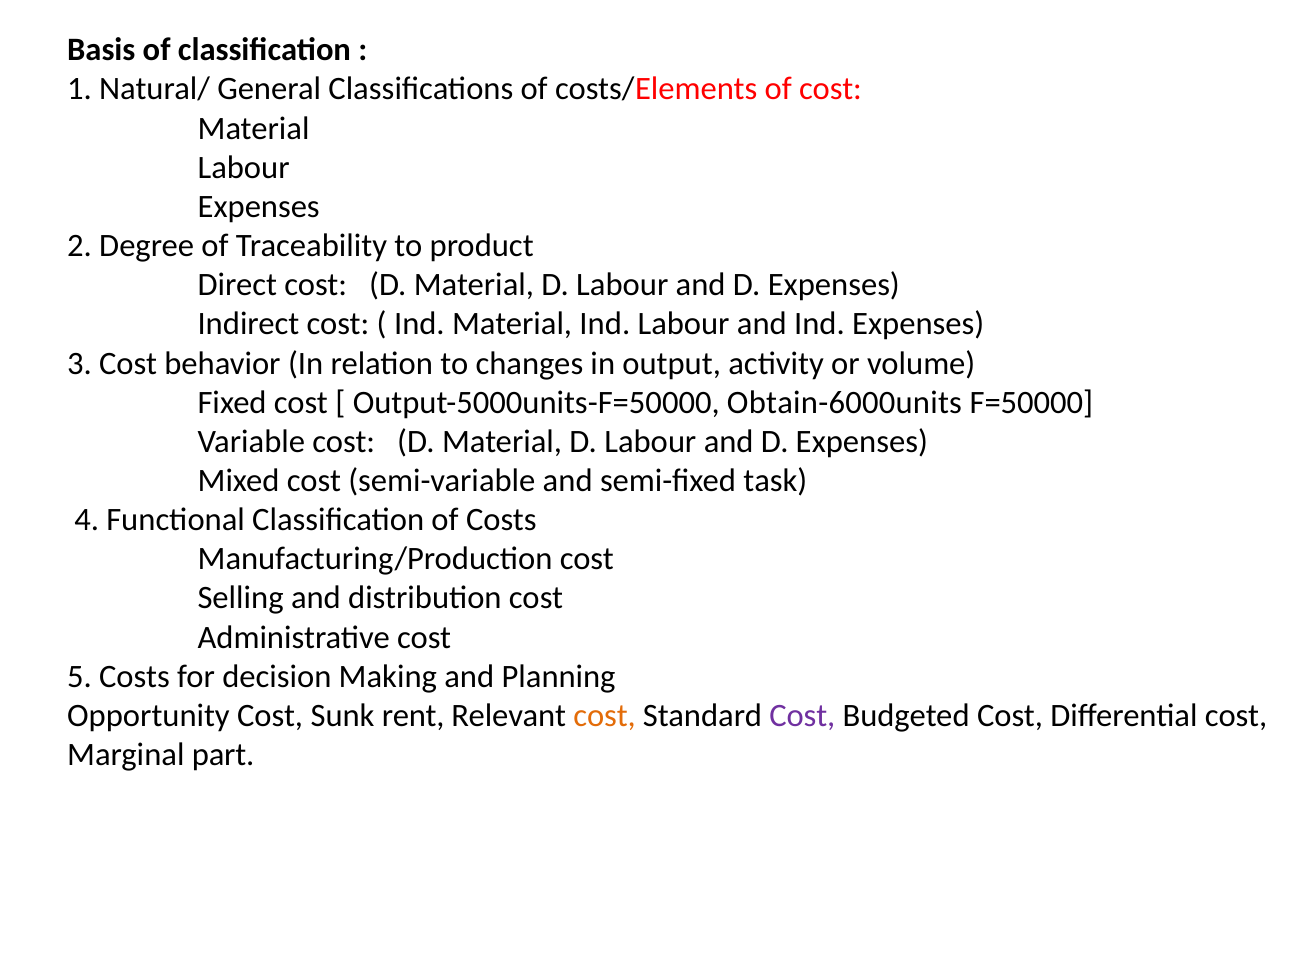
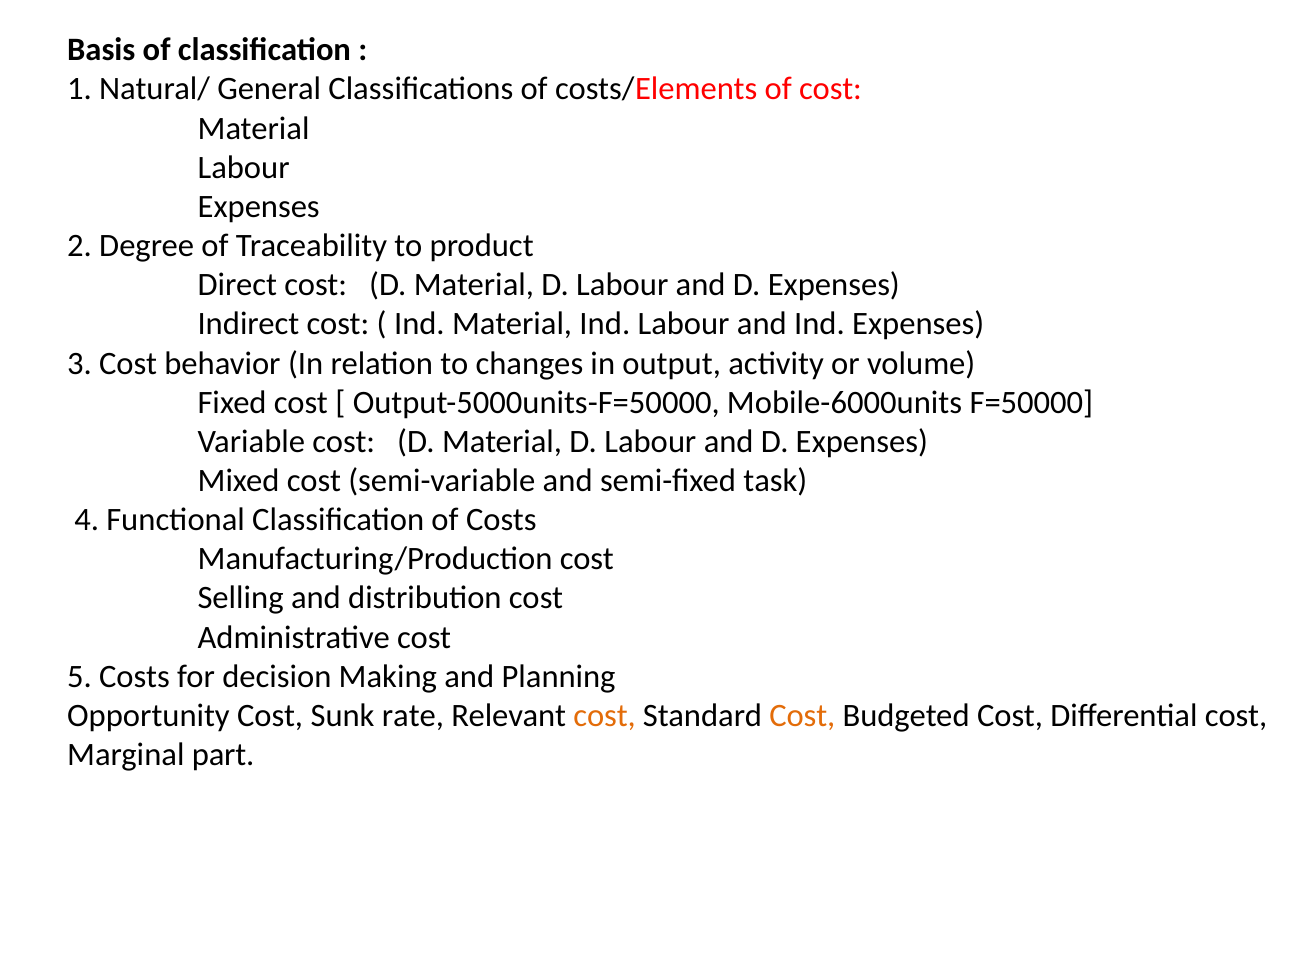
Obtain-6000units: Obtain-6000units -> Mobile-6000units
rent: rent -> rate
Cost at (802, 716) colour: purple -> orange
